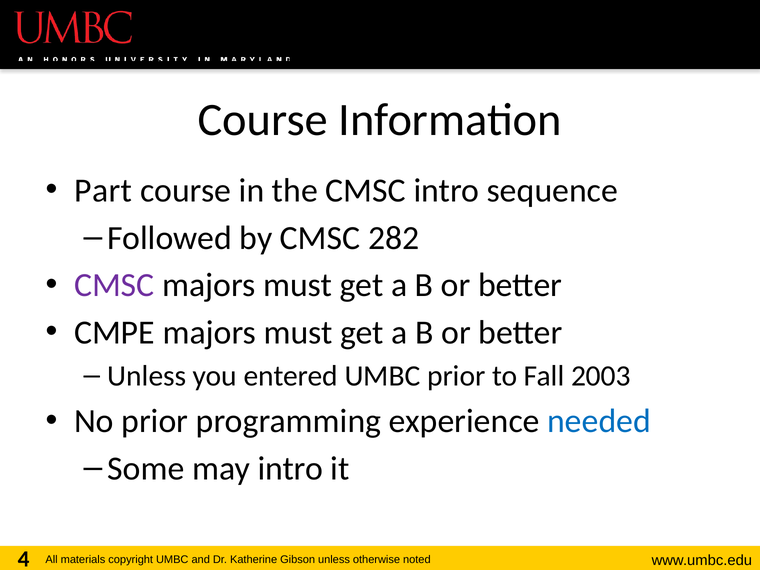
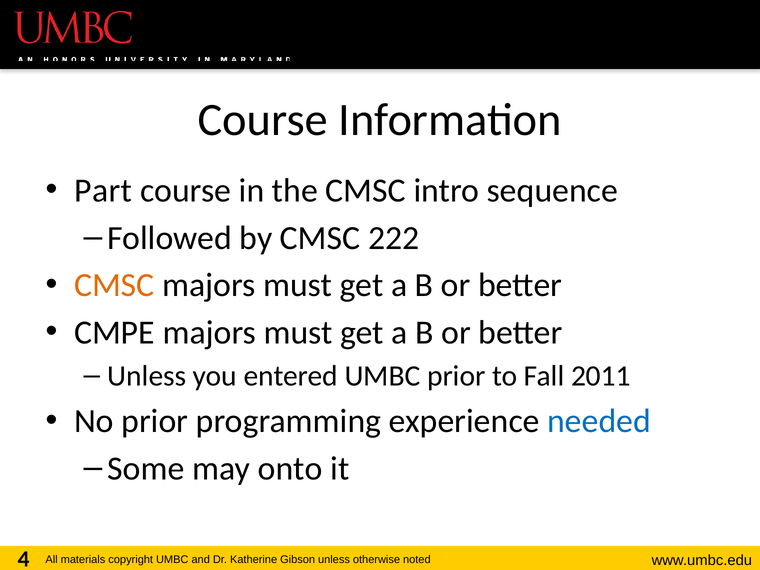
282: 282 -> 222
CMSC at (114, 285) colour: purple -> orange
2003: 2003 -> 2011
may intro: intro -> onto
